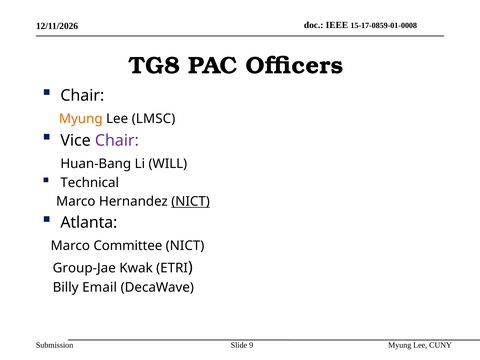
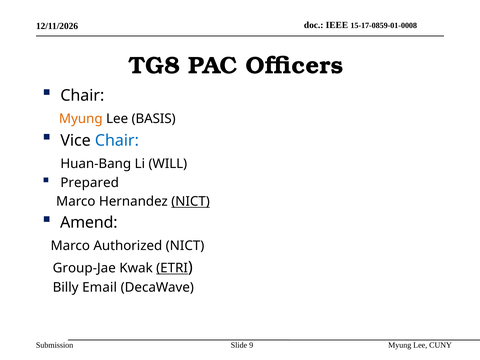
LMSC: LMSC -> BASIS
Chair at (117, 140) colour: purple -> blue
Technical: Technical -> Prepared
Atlanta: Atlanta -> Amend
Committee: Committee -> Authorized
ETRI underline: none -> present
